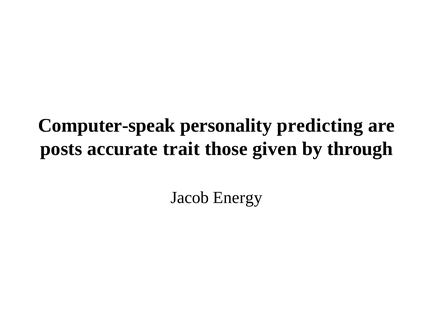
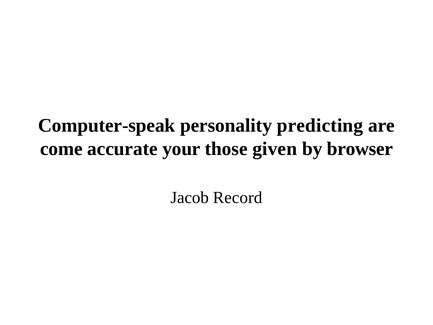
posts: posts -> come
trait: trait -> your
through: through -> browser
Energy: Energy -> Record
